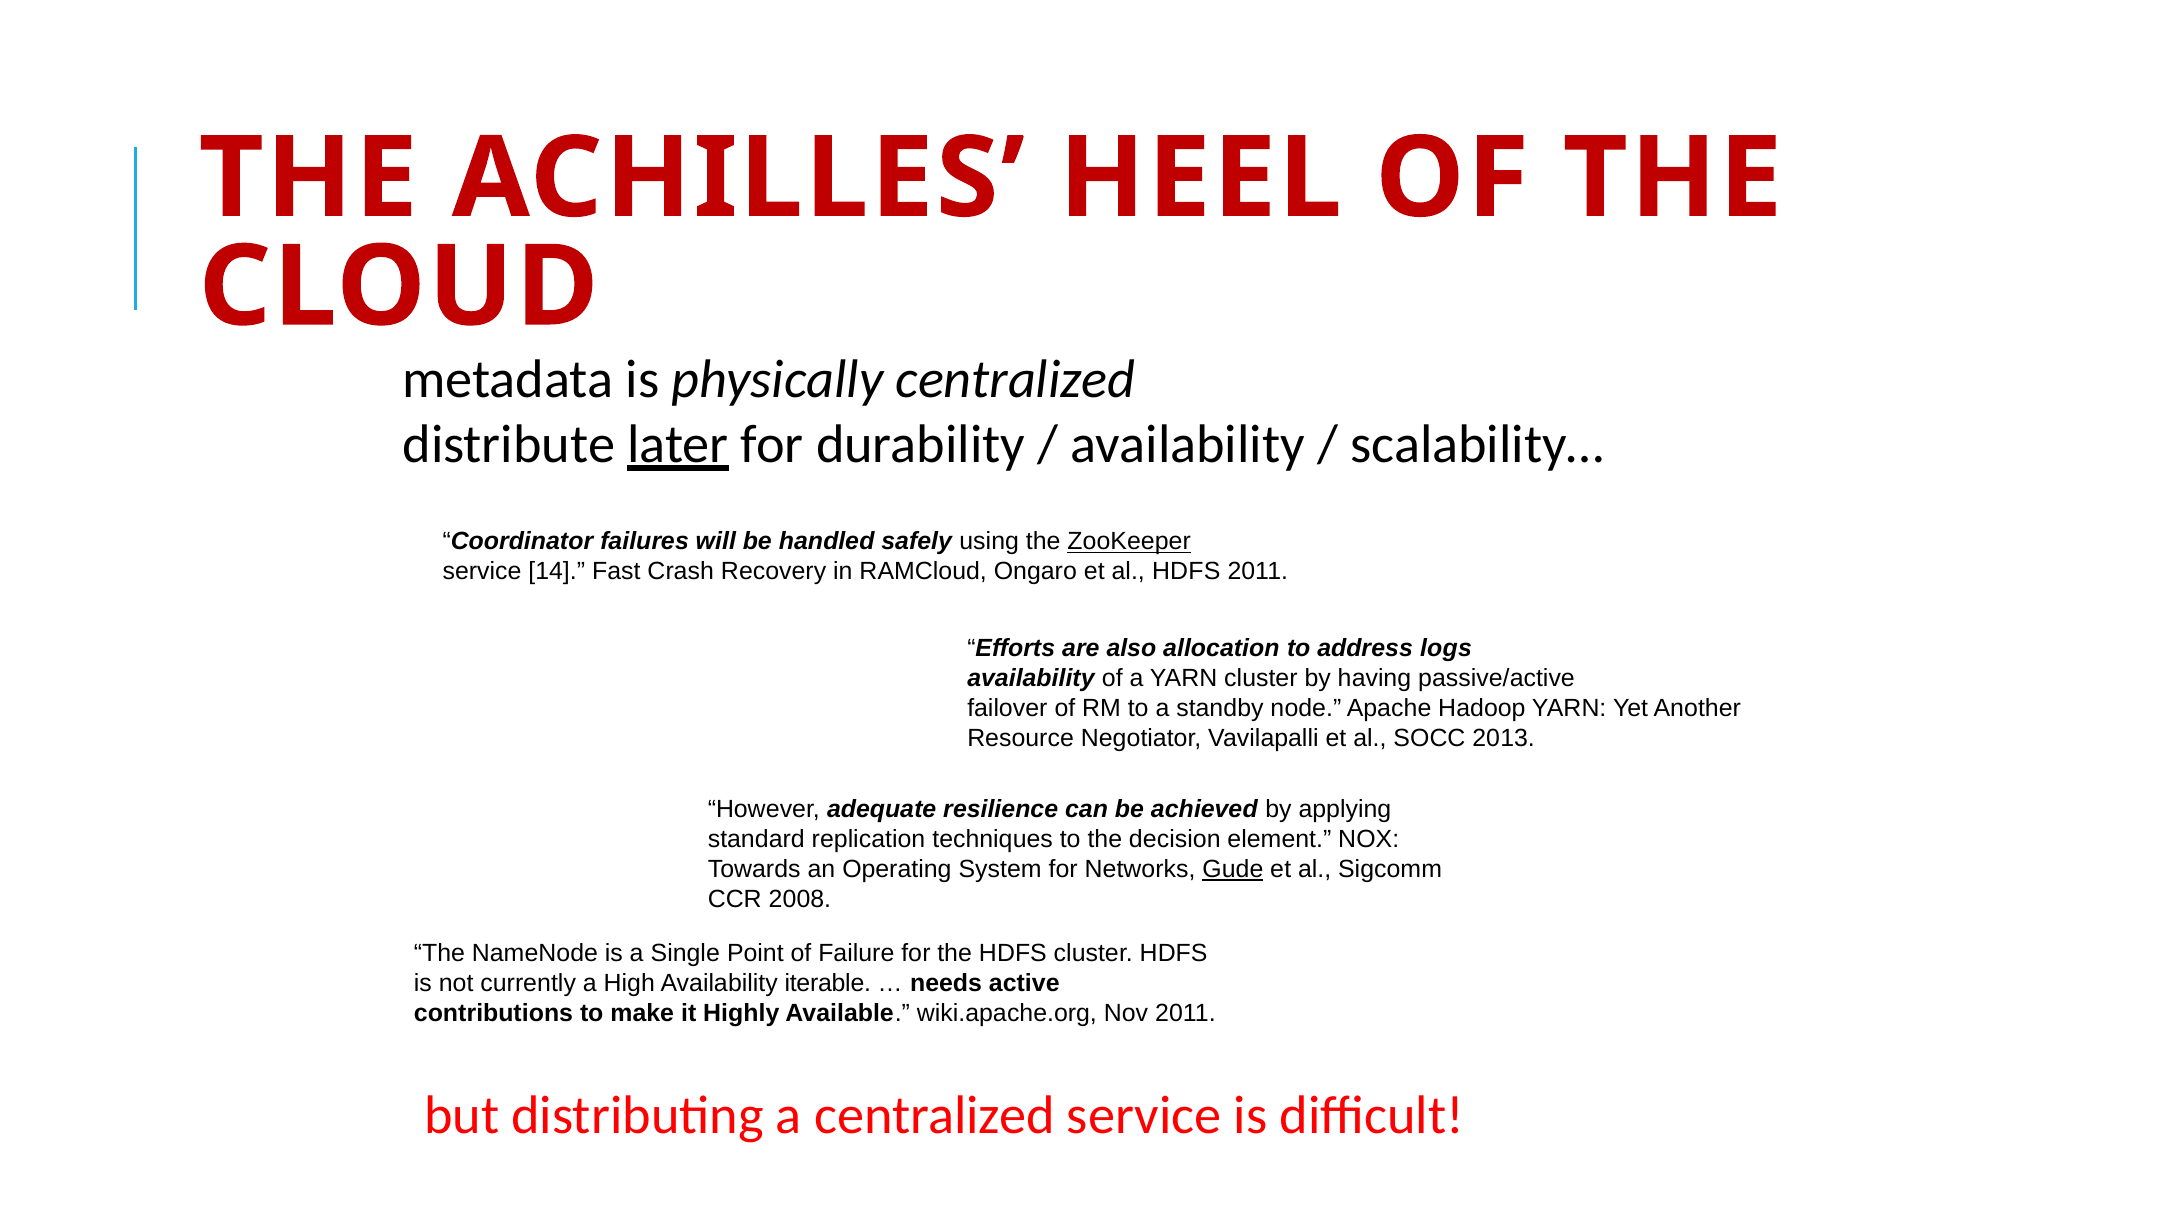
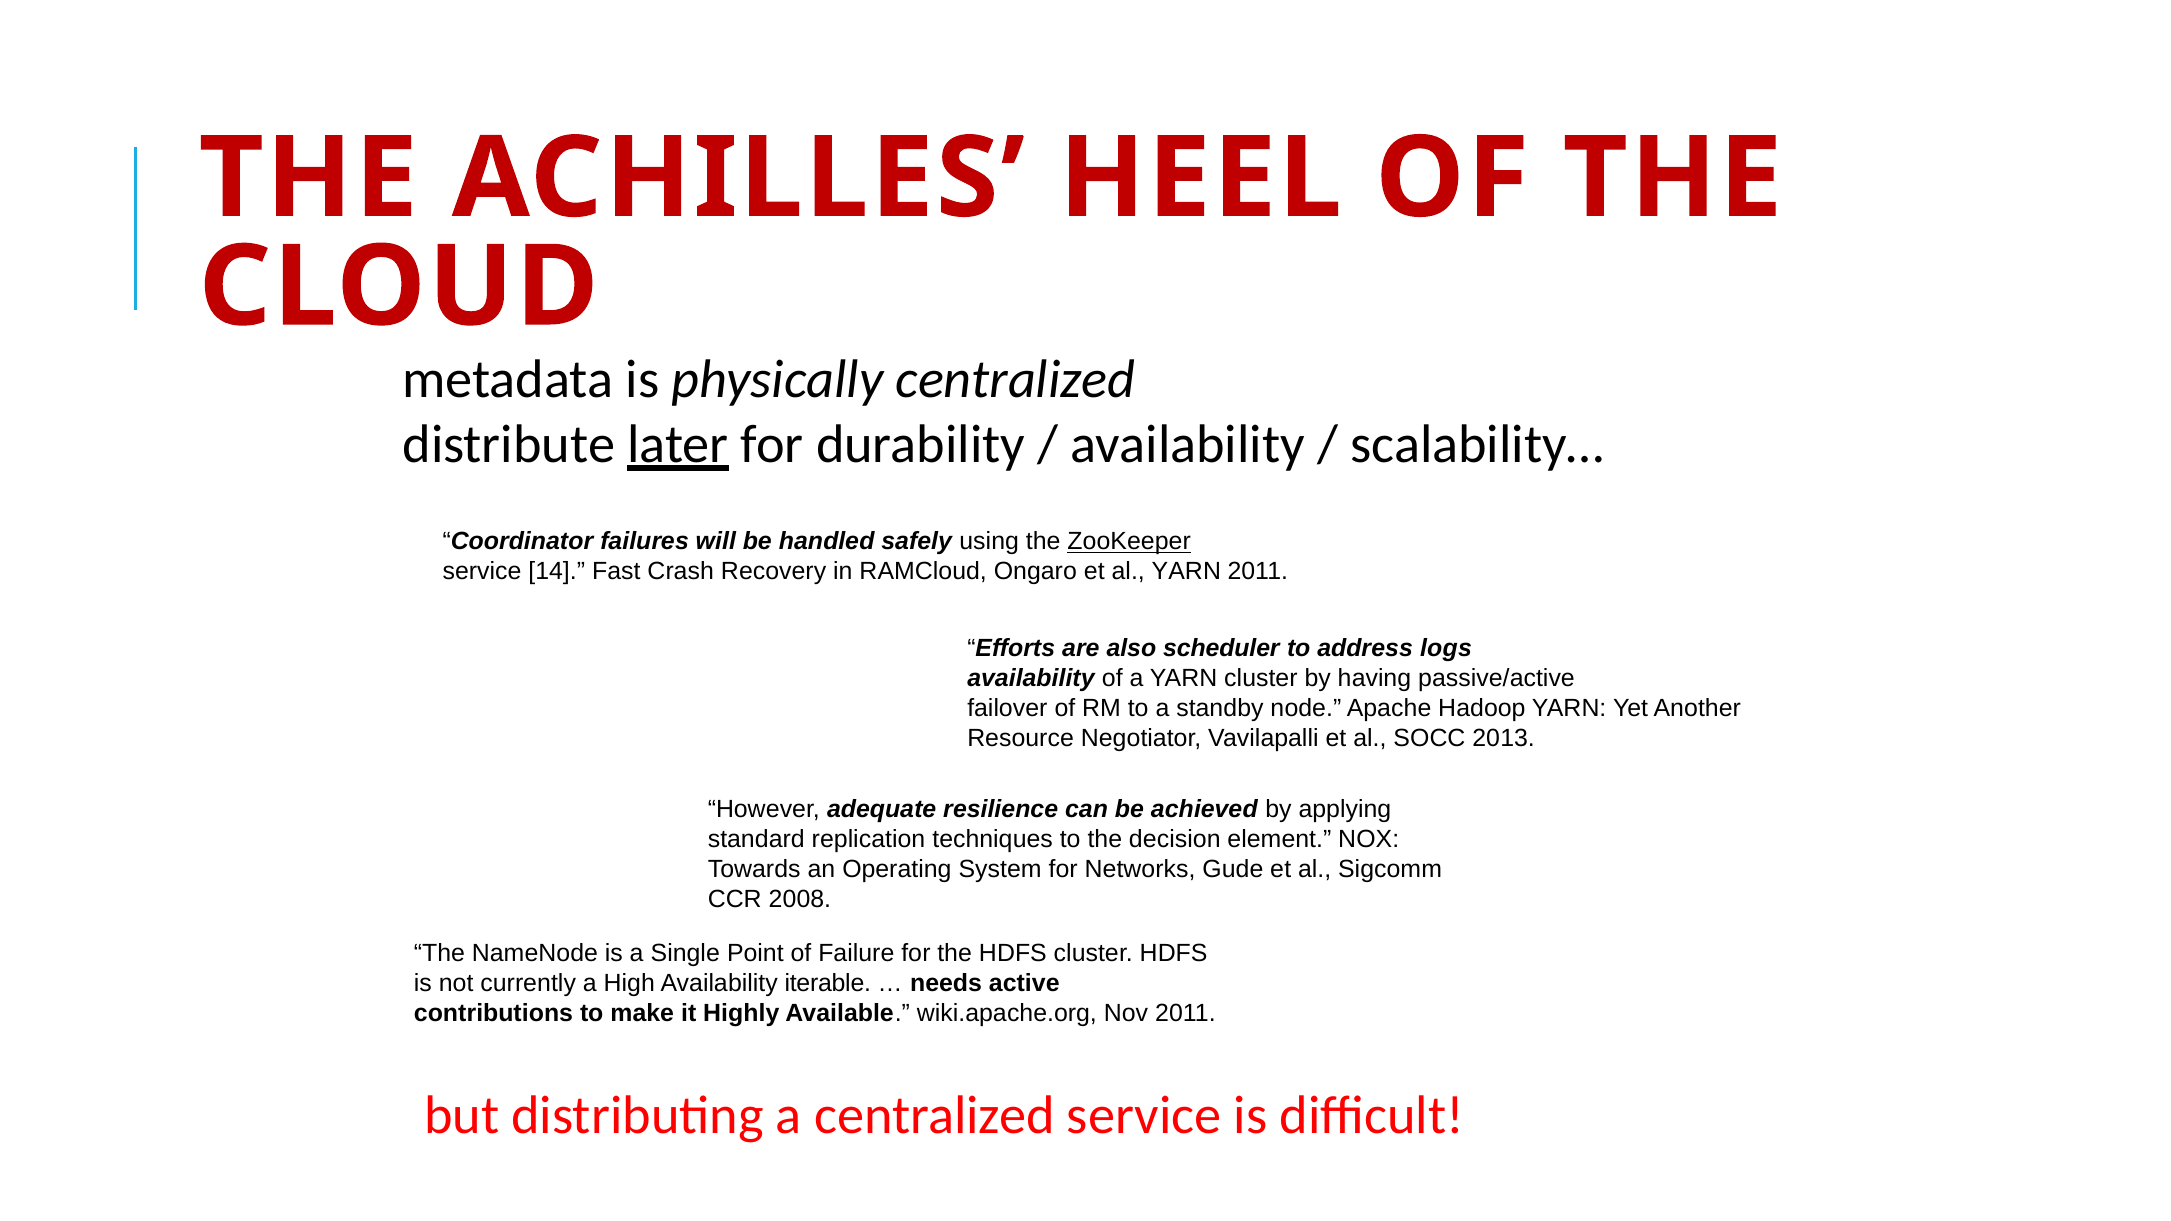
al HDFS: HDFS -> YARN
allocation: allocation -> scheduler
Gude underline: present -> none
